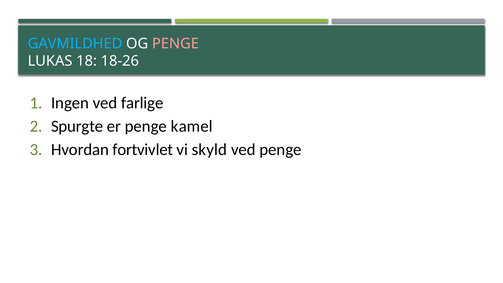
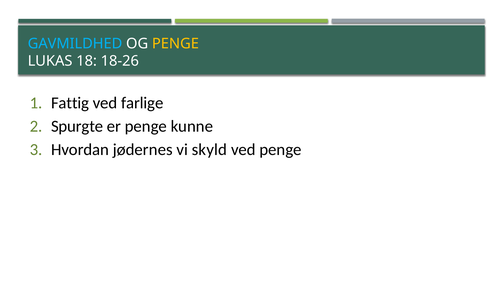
PENGE at (175, 43) colour: pink -> yellow
Ingen: Ingen -> Fattig
kamel: kamel -> kunne
fortvivlet: fortvivlet -> jødernes
